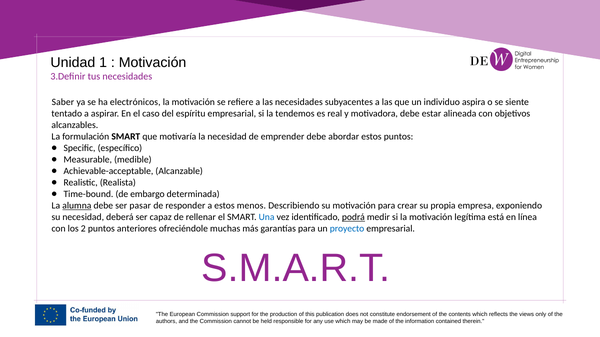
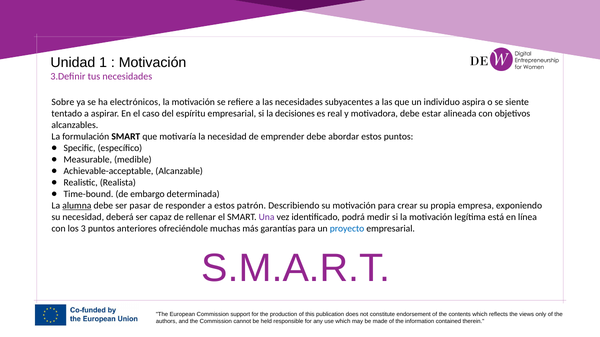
Saber: Saber -> Sobre
tendemos: tendemos -> decisiones
menos: menos -> patrón
Una colour: blue -> purple
podrá underline: present -> none
2: 2 -> 3
